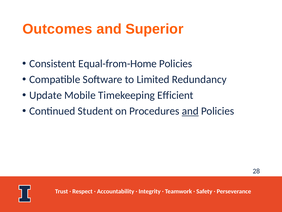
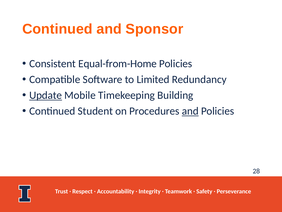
Outcomes at (57, 29): Outcomes -> Continued
Superior: Superior -> Sponsor
Update underline: none -> present
Efficient: Efficient -> Building
